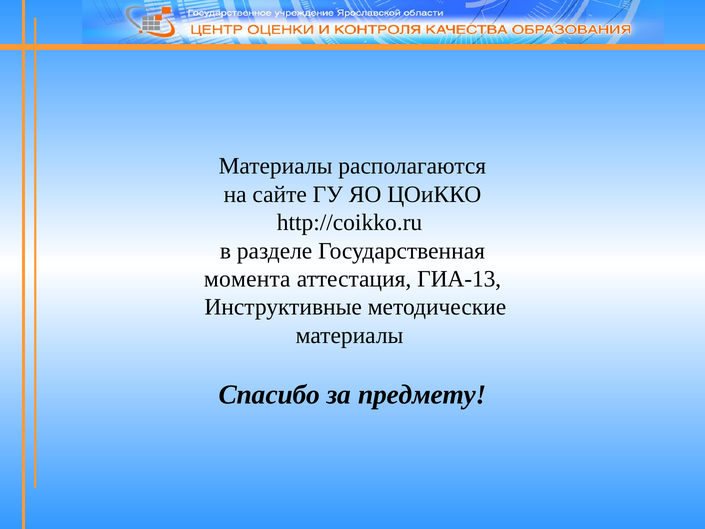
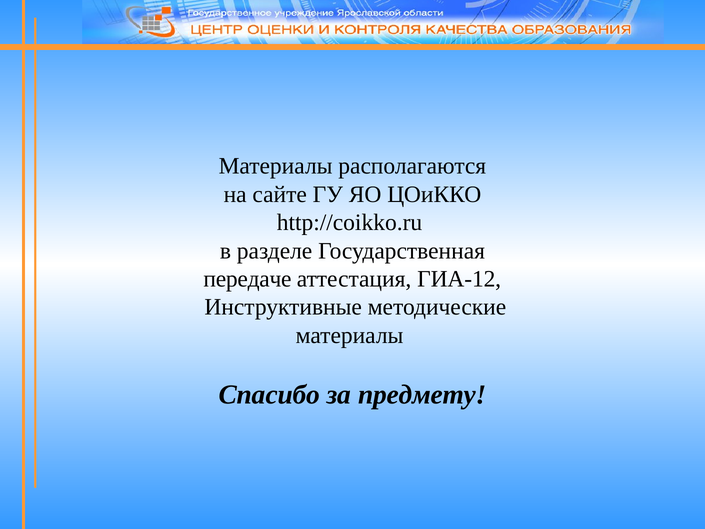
момента: момента -> передаче
ГИА-13: ГИА-13 -> ГИА-12
